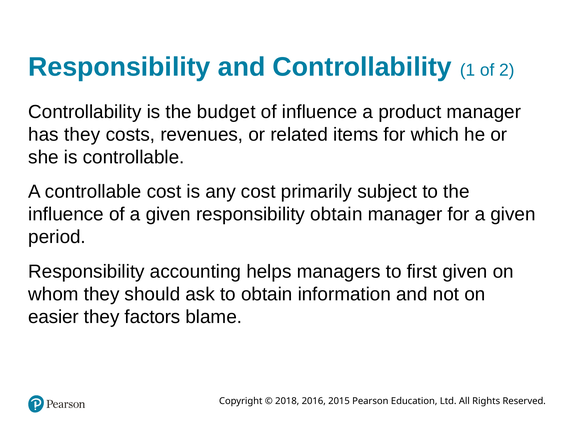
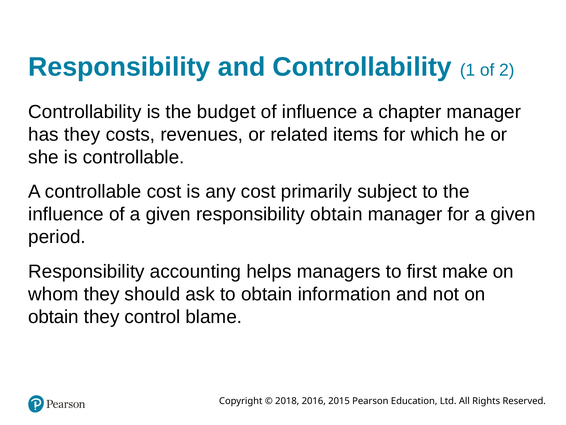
product: product -> chapter
first given: given -> make
easier at (54, 316): easier -> obtain
factors: factors -> control
